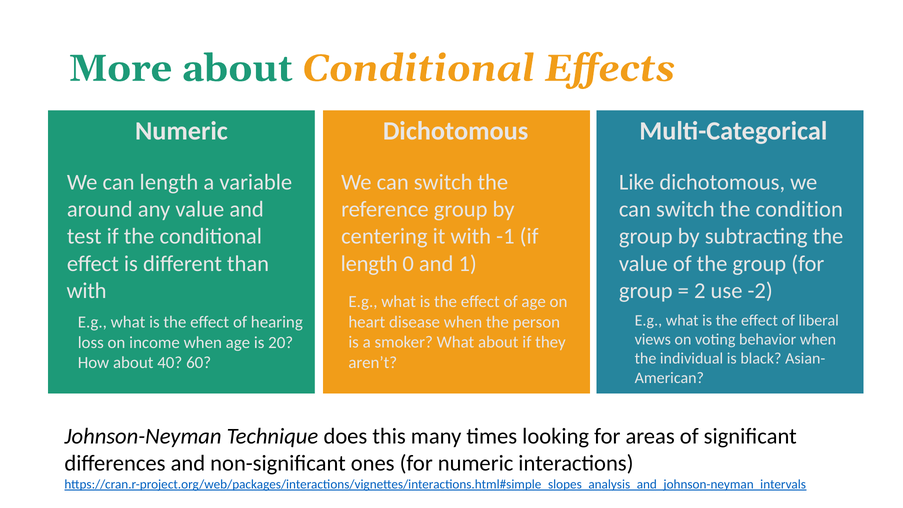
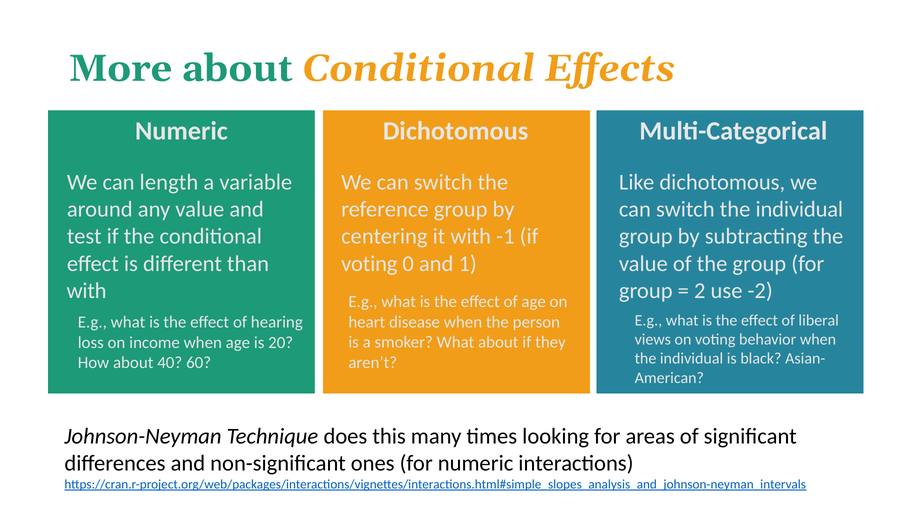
switch the condition: condition -> individual
length at (369, 264): length -> voting
